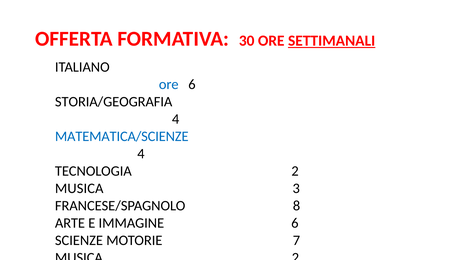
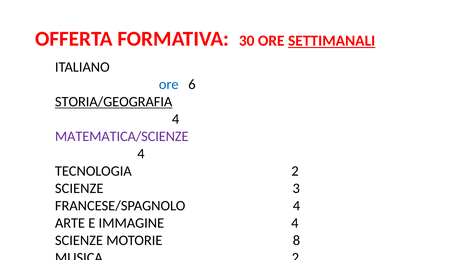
STORIA/GEOGRAFIA underline: none -> present
MATEMATICA/SCIENZE colour: blue -> purple
MUSICA at (79, 188): MUSICA -> SCIENZE
FRANCESE/SPAGNOLO 8: 8 -> 4
IMMAGINE 6: 6 -> 4
7: 7 -> 8
